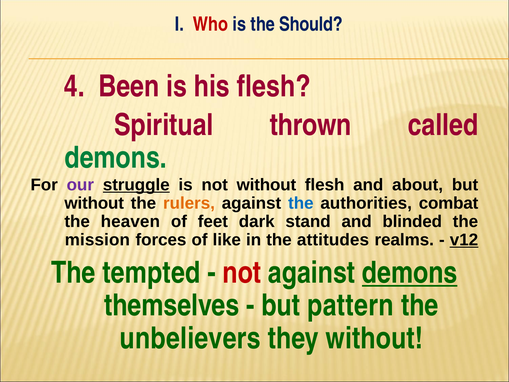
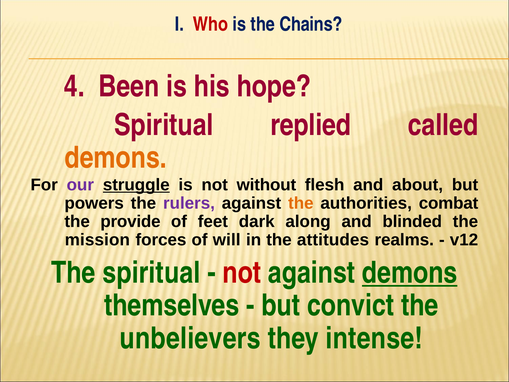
Should: Should -> Chains
his flesh: flesh -> hope
thrown: thrown -> replied
demons at (116, 158) colour: green -> orange
without at (94, 203): without -> powers
rulers colour: orange -> purple
the at (301, 203) colour: blue -> orange
heaven: heaven -> provide
stand: stand -> along
like: like -> will
v12 underline: present -> none
The tempted: tempted -> spiritual
pattern: pattern -> convict
they without: without -> intense
